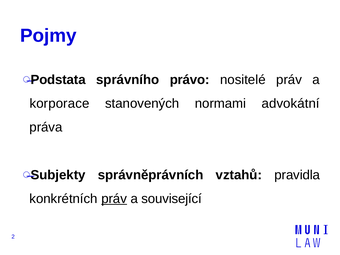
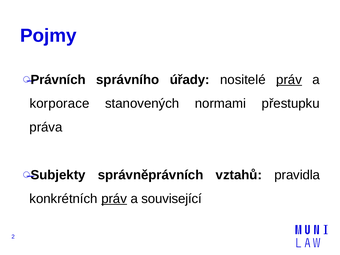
Podstata: Podstata -> Právních
právo: právo -> úřady
práv at (289, 80) underline: none -> present
advokátní: advokátní -> přestupku
